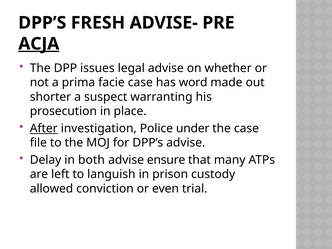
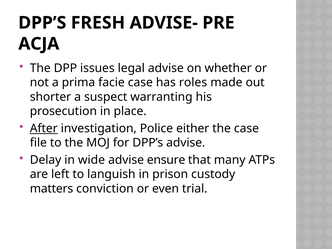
ACJA underline: present -> none
word: word -> roles
under: under -> either
both: both -> wide
allowed: allowed -> matters
